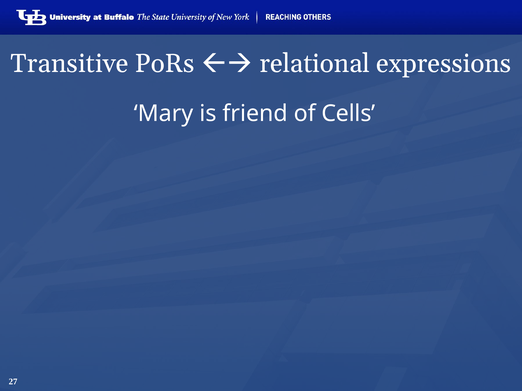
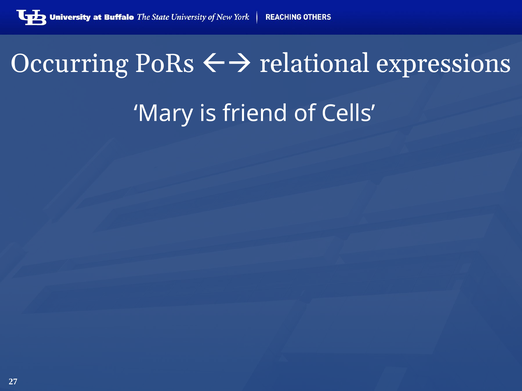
Transitive: Transitive -> Occurring
